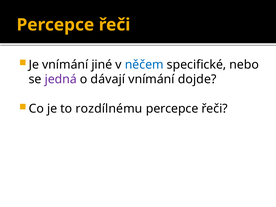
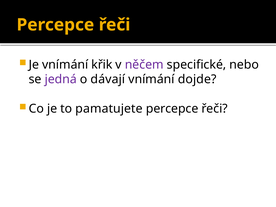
jiné: jiné -> křik
něčem colour: blue -> purple
rozdílnému: rozdílnému -> pamatujete
